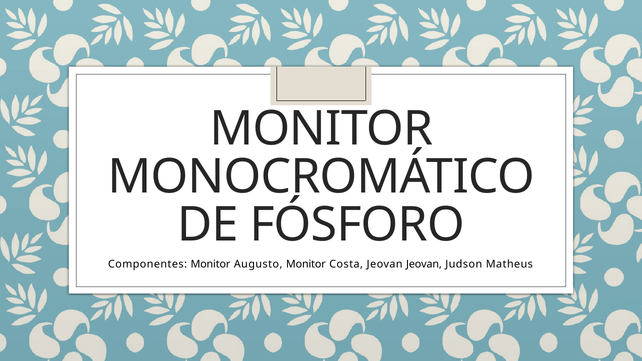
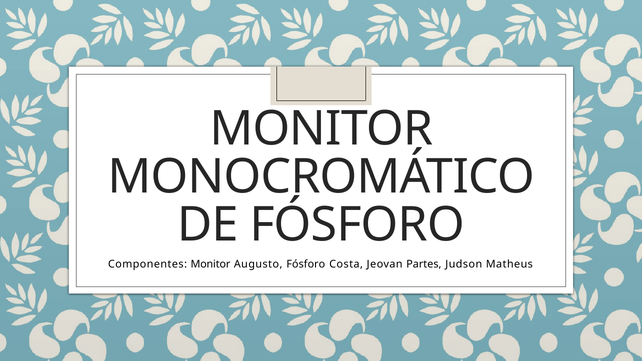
Augusto Monitor: Monitor -> Fósforo
Jeovan Jeovan: Jeovan -> Partes
